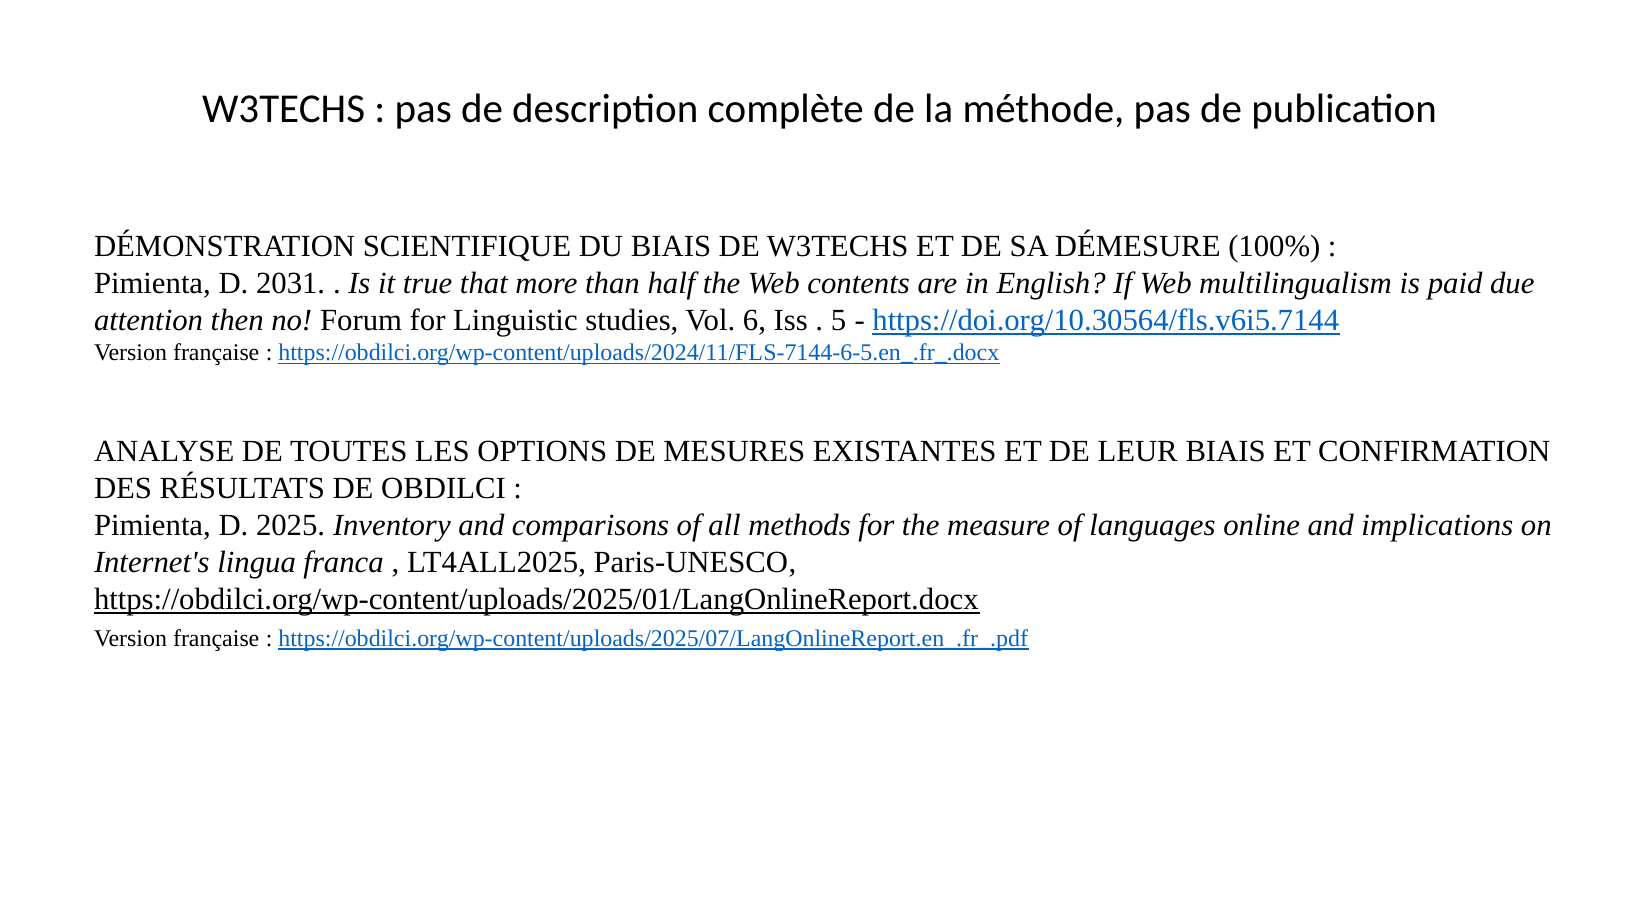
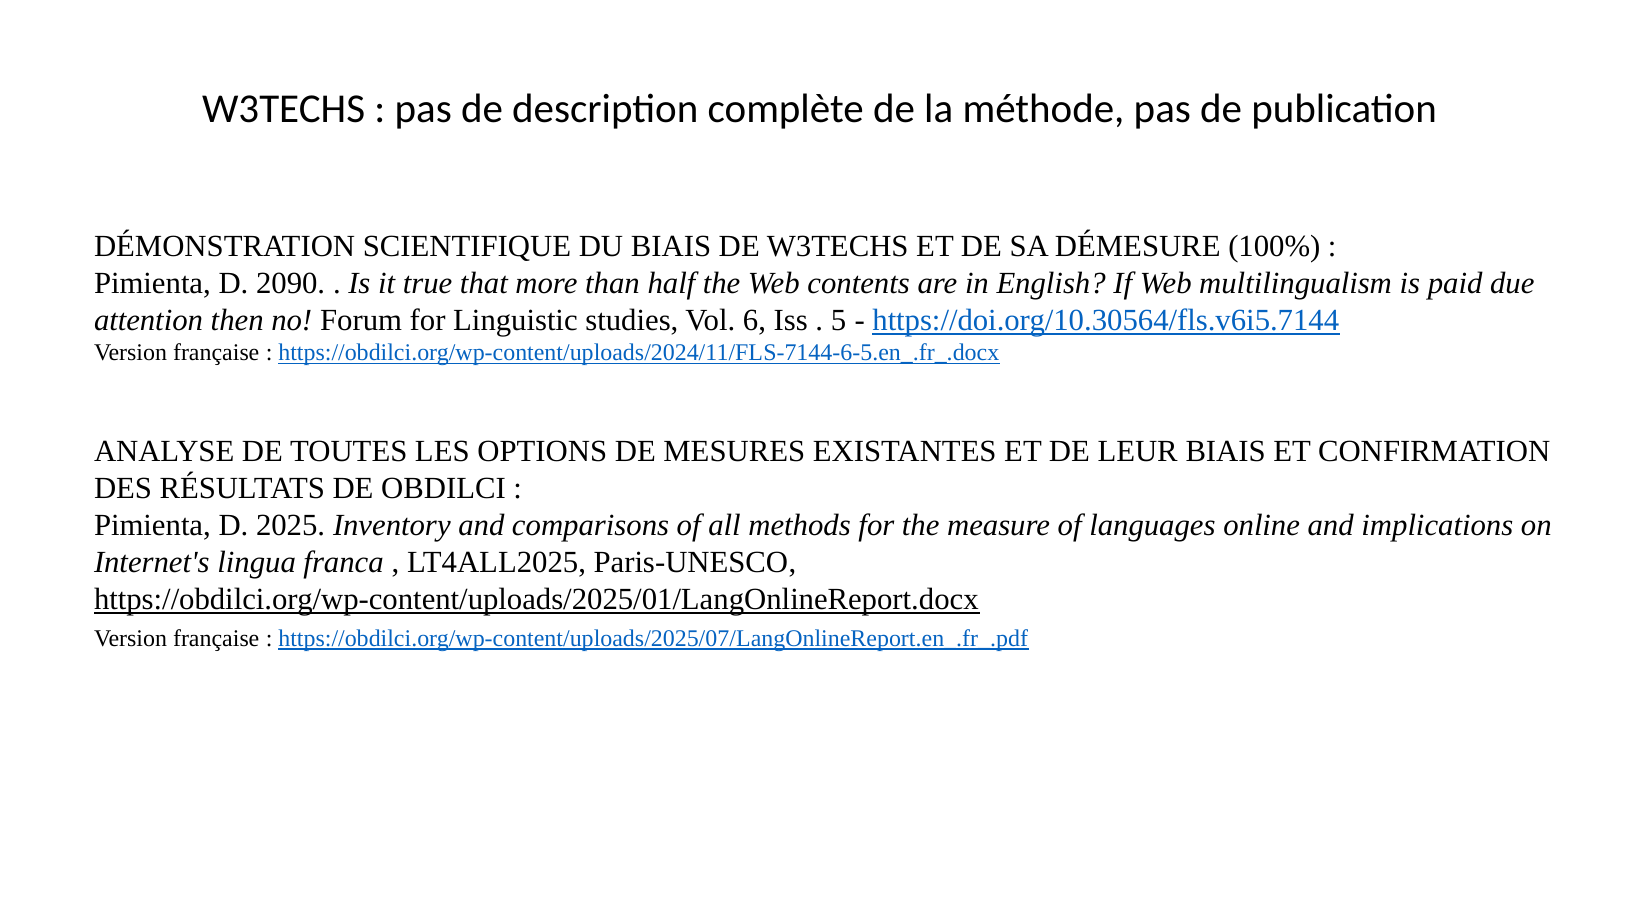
2031: 2031 -> 2090
